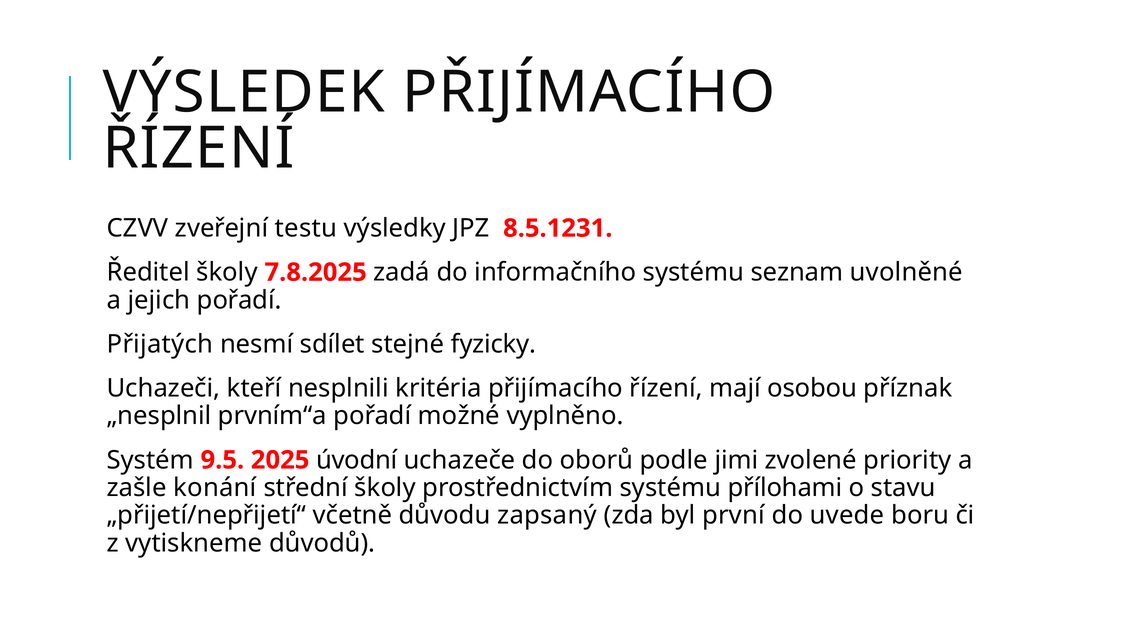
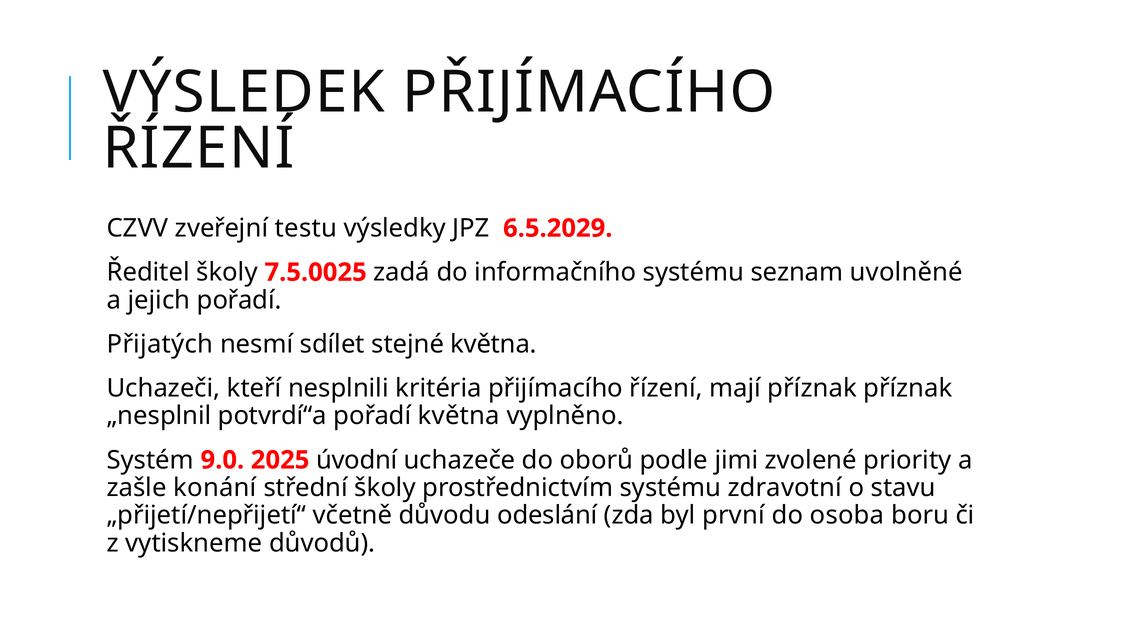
8.5.1231: 8.5.1231 -> 6.5.2029
7.8.2025: 7.8.2025 -> 7.5.0025
stejné fyzicky: fyzicky -> května
mají osobou: osobou -> příznak
prvním“a: prvním“a -> potvrdí“a
pořadí možné: možné -> května
9.5: 9.5 -> 9.0
přílohami: přílohami -> zdravotní
zapsaný: zapsaný -> odeslání
uvede: uvede -> osoba
